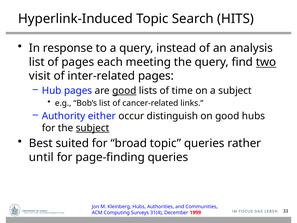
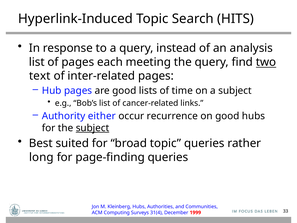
visit: visit -> text
good at (124, 91) underline: present -> none
distinguish: distinguish -> recurrence
until: until -> long
